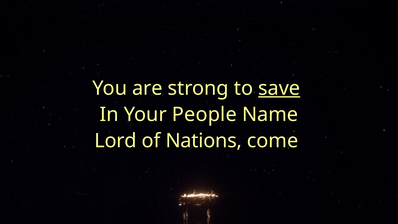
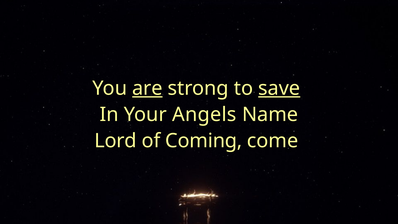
are underline: none -> present
People: People -> Angels
Nations: Nations -> Coming
